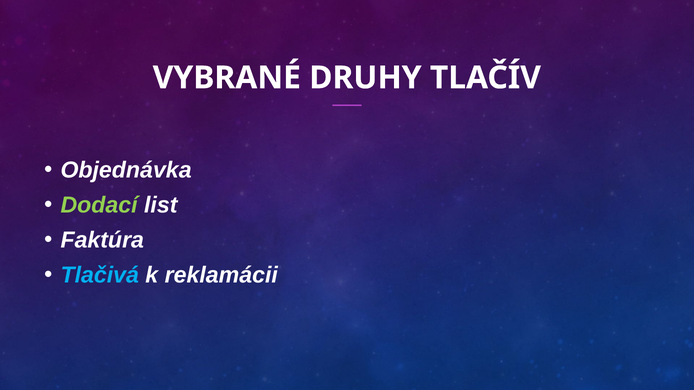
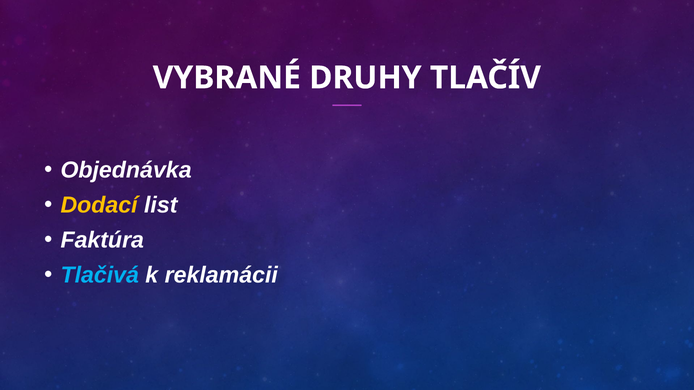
Dodací colour: light green -> yellow
